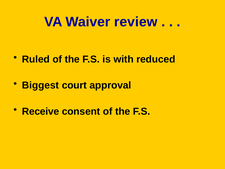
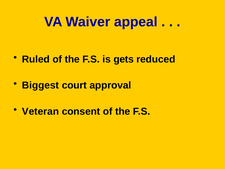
review: review -> appeal
with: with -> gets
Receive: Receive -> Veteran
